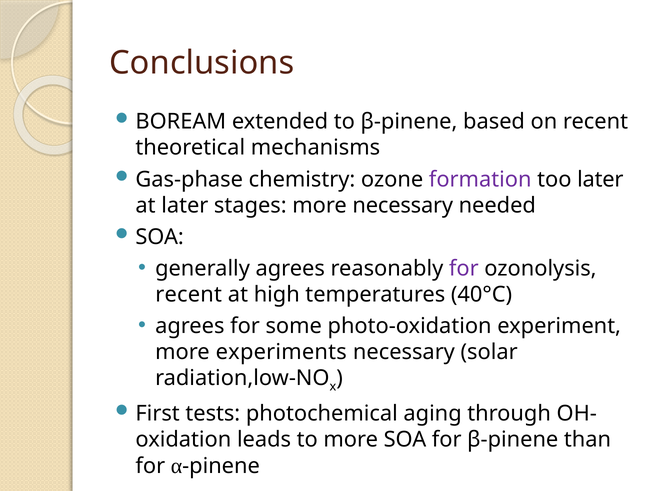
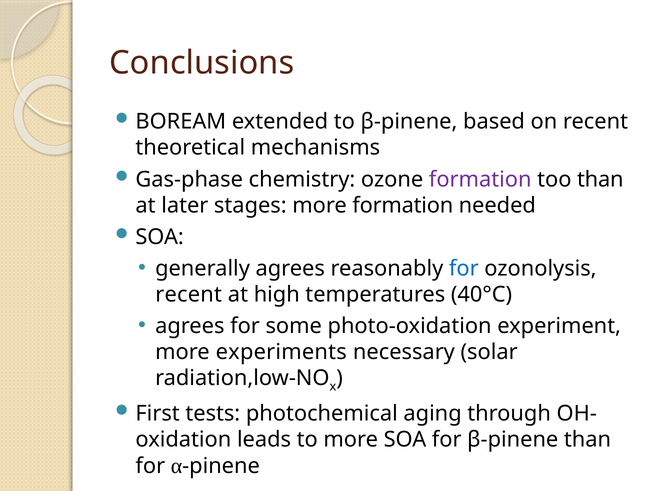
too later: later -> than
more necessary: necessary -> formation
for at (464, 269) colour: purple -> blue
